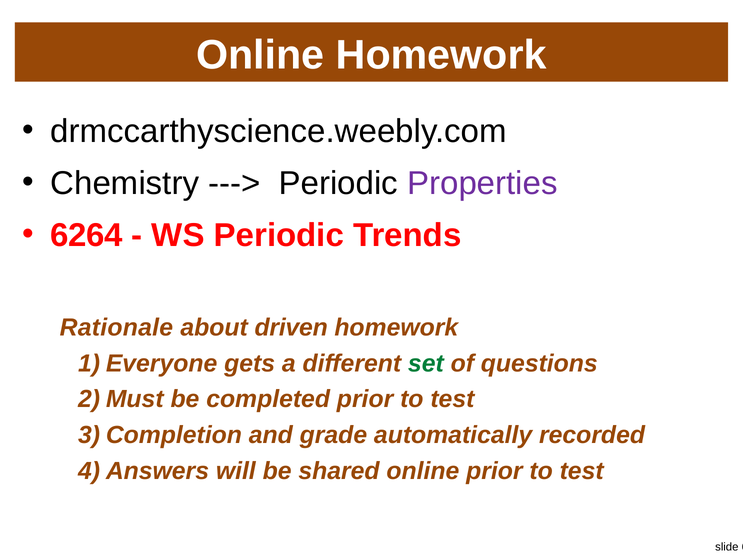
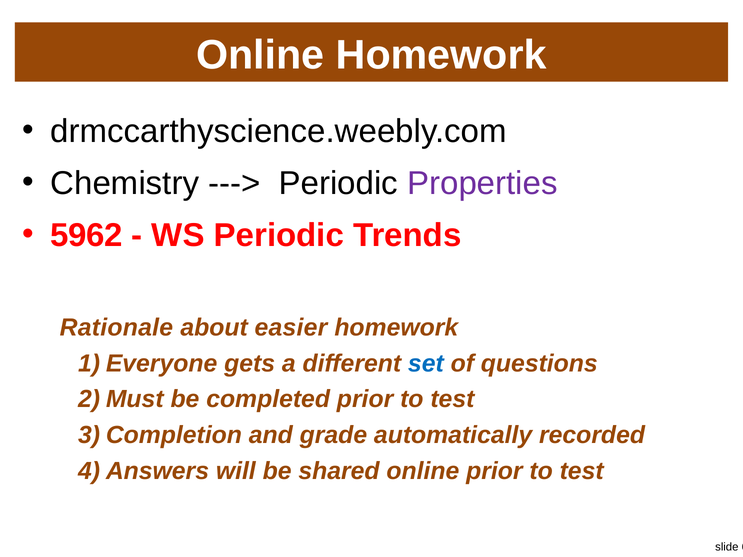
6264: 6264 -> 5962
driven: driven -> easier
set colour: green -> blue
